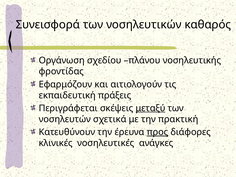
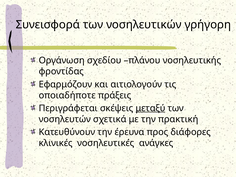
καθαρός: καθαρός -> γρήγορη
εκπαιδευτική: εκπαιδευτική -> οποιαδήποτε
προς underline: present -> none
